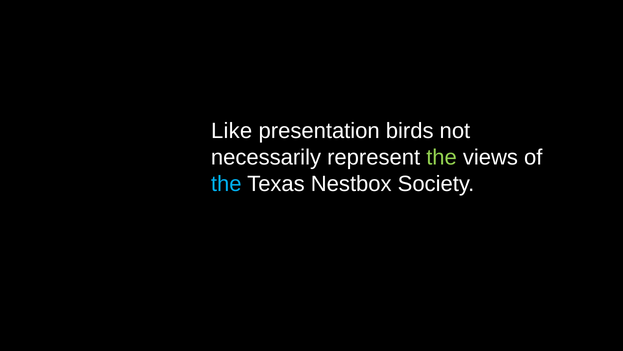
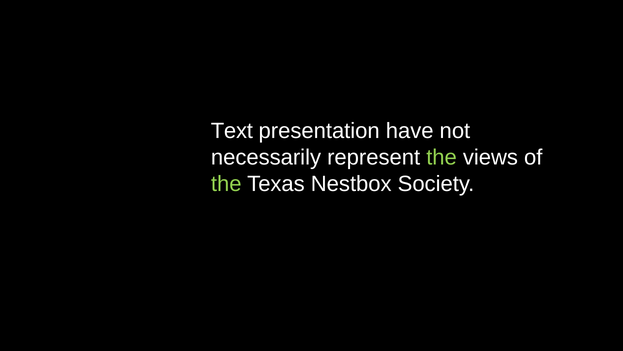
Like: Like -> Text
birds: birds -> have
the at (226, 184) colour: light blue -> light green
